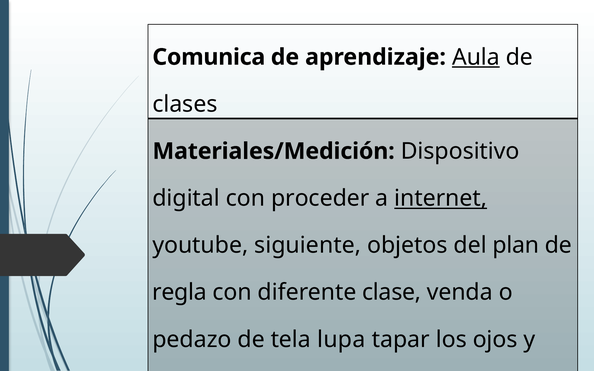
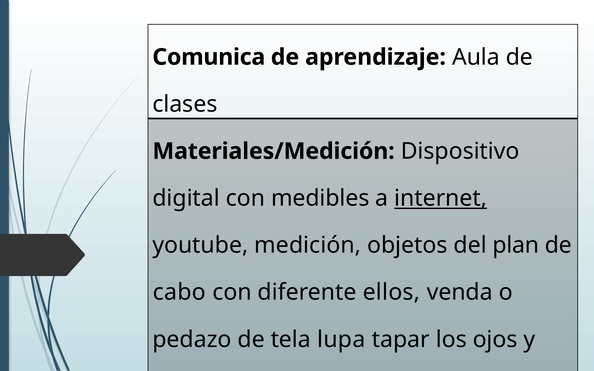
Aula underline: present -> none
proceder: proceder -> medibles
siguiente: siguiente -> medición
regla: regla -> cabo
clase: clase -> ellos
